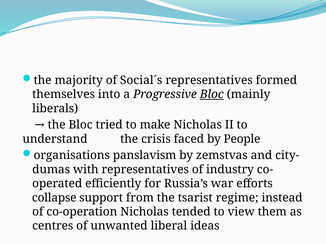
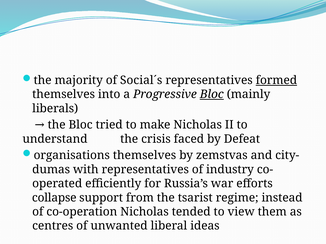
formed underline: none -> present
People: People -> Defeat
organisations panslavism: panslavism -> themselves
